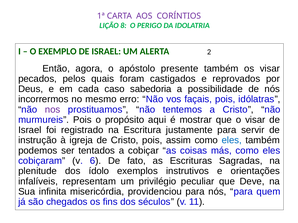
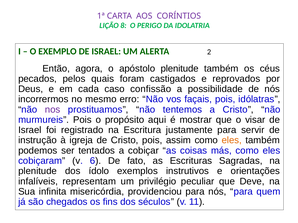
apóstolo presente: presente -> plenitude
os visar: visar -> céus
sabedoria: sabedoria -> confissão
eles at (232, 141) colour: blue -> orange
